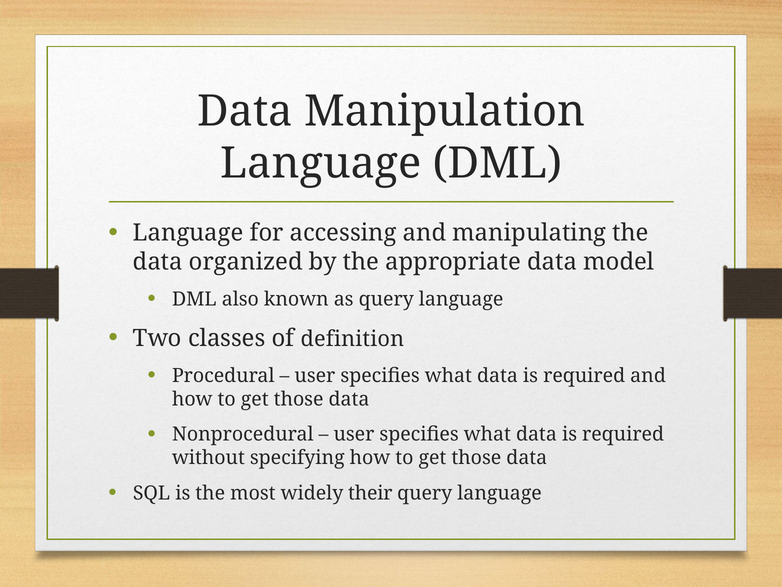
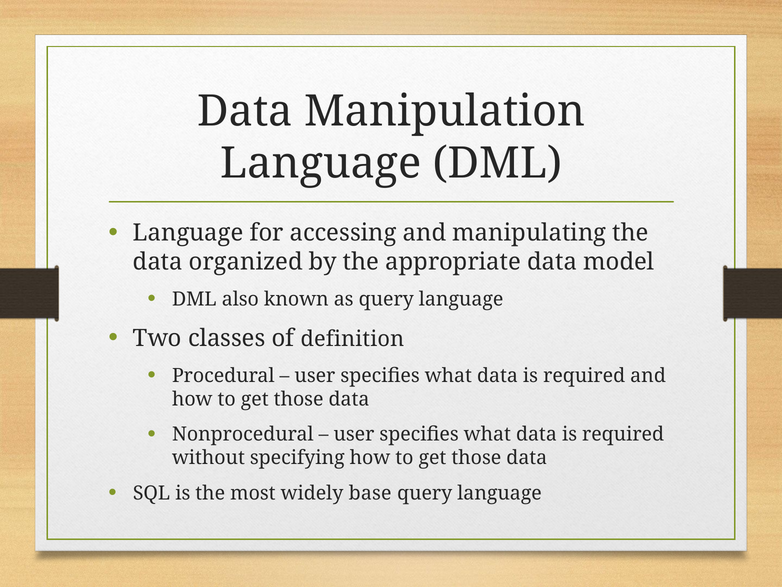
their: their -> base
